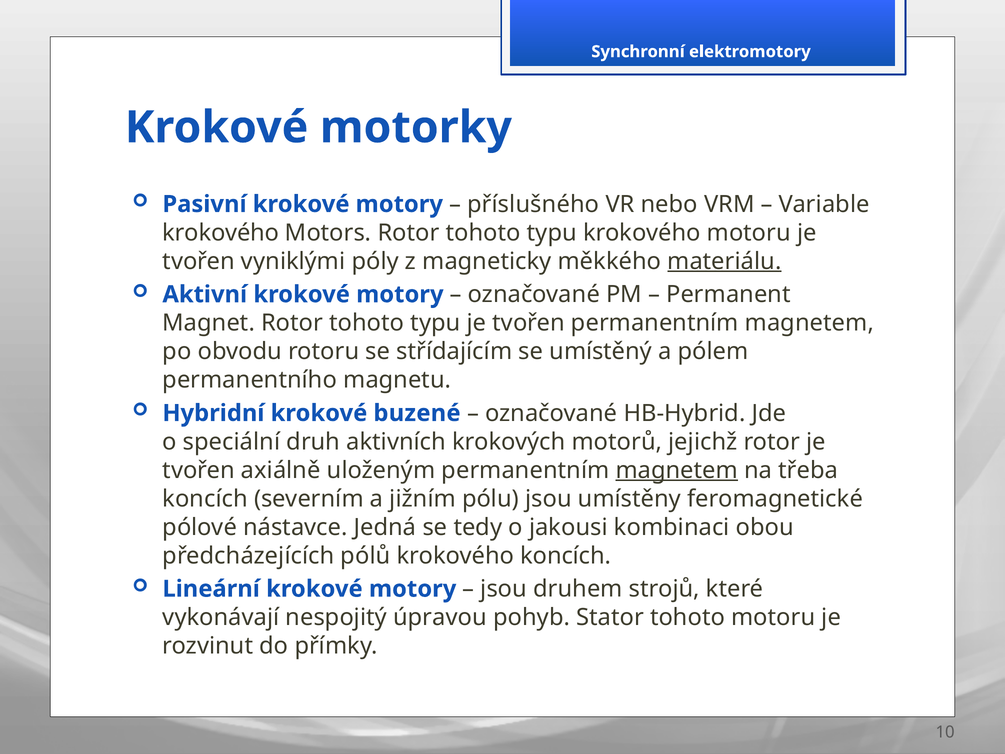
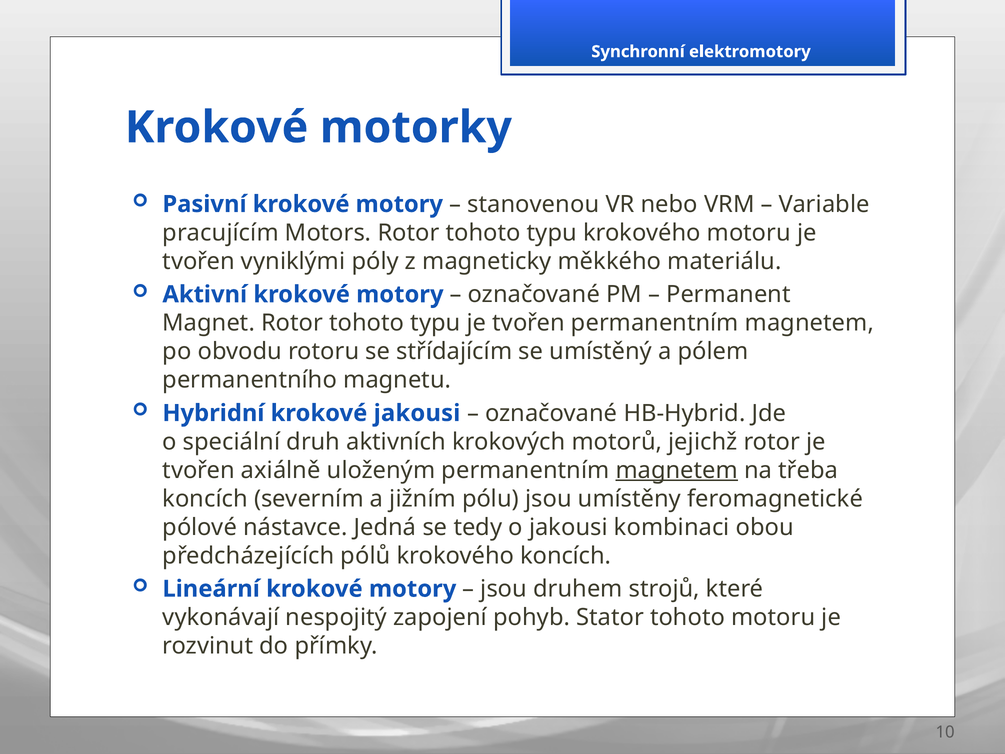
příslušného: příslušného -> stanovenou
krokového at (221, 233): krokového -> pracujícím
materiálu underline: present -> none
krokové buzené: buzené -> jakousi
úpravou: úpravou -> zapojení
